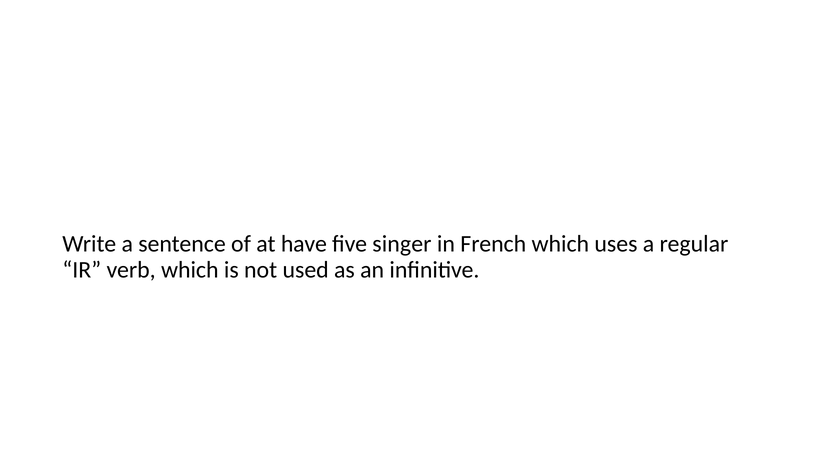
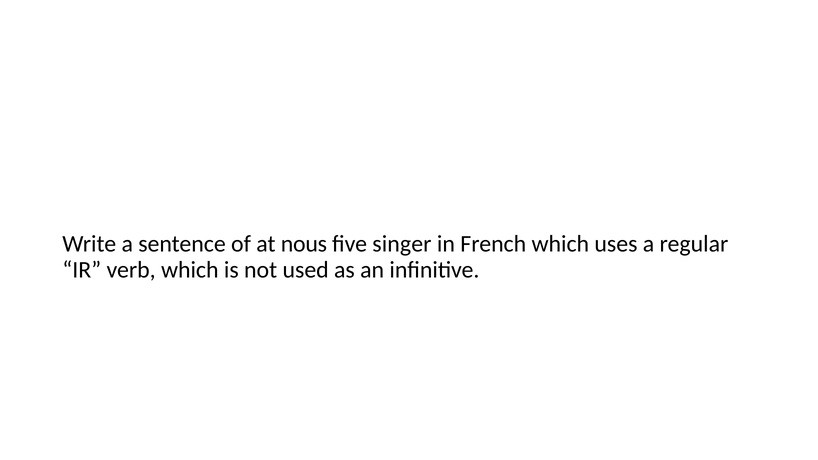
have: have -> nous
